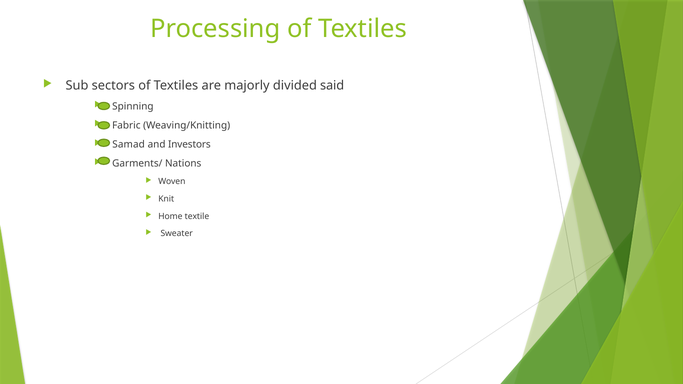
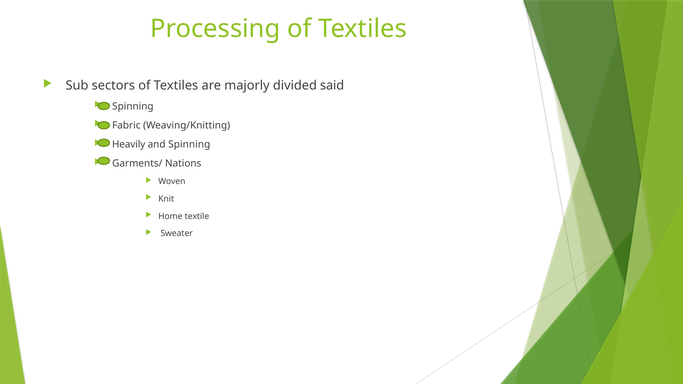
Samad: Samad -> Heavily
and Investors: Investors -> Spinning
